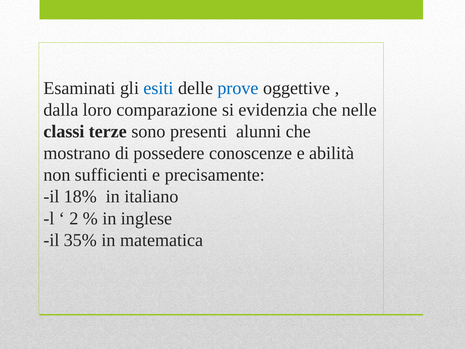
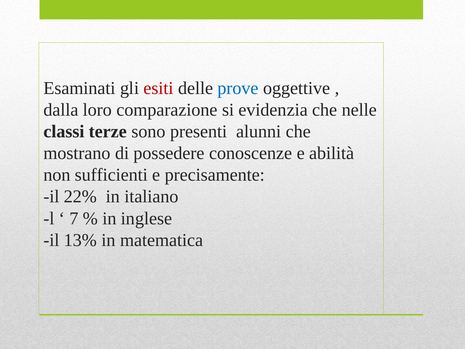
esiti colour: blue -> red
18%: 18% -> 22%
2: 2 -> 7
35%: 35% -> 13%
